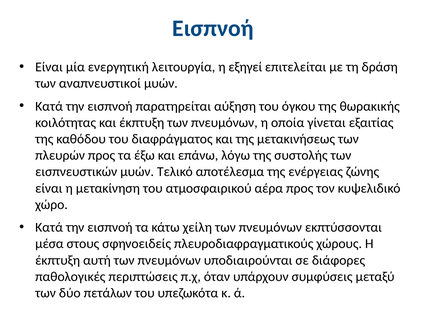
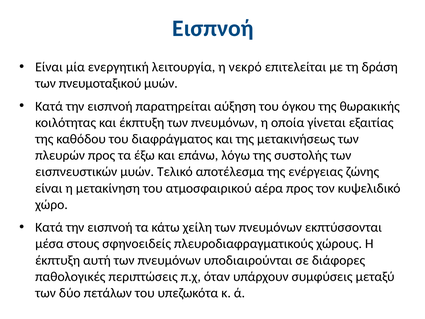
εξηγεί: εξηγεί -> νεκρό
αναπνευστικοί: αναπνευστικοί -> πνευμοταξικού
